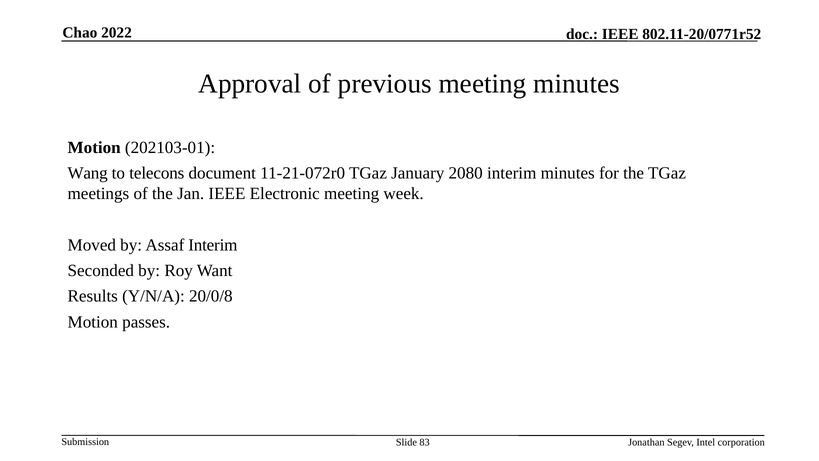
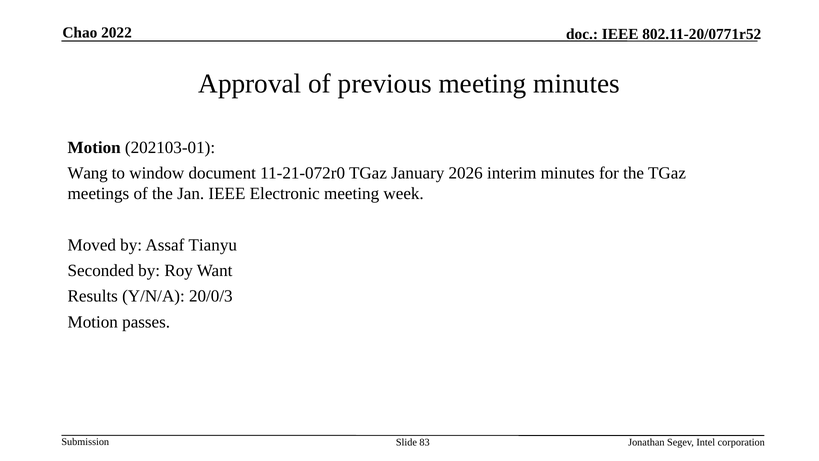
telecons: telecons -> window
2080: 2080 -> 2026
Assaf Interim: Interim -> Tianyu
20/0/8: 20/0/8 -> 20/0/3
